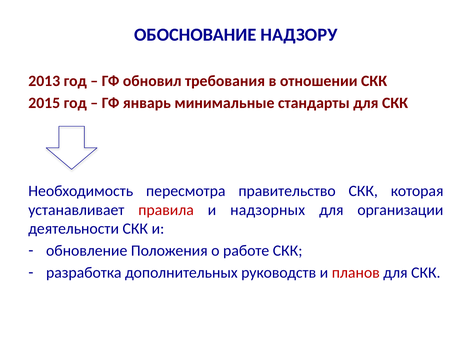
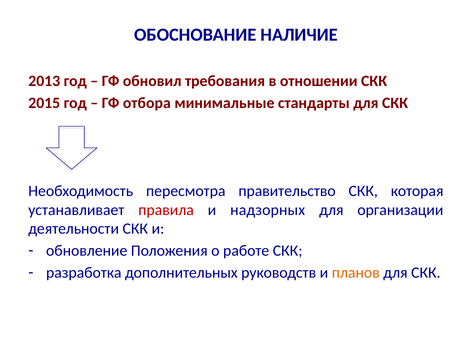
НАДЗОРУ: НАДЗОРУ -> НАЛИЧИЕ
январь: январь -> отбора
планов colour: red -> orange
